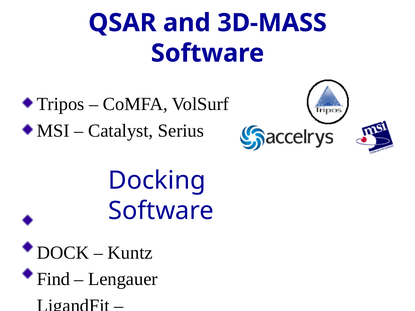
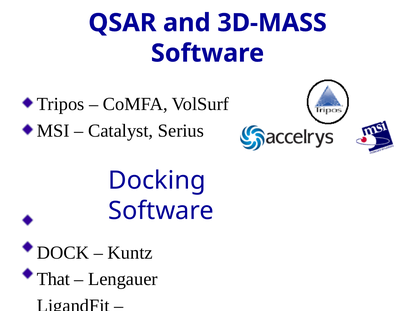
Find: Find -> That
